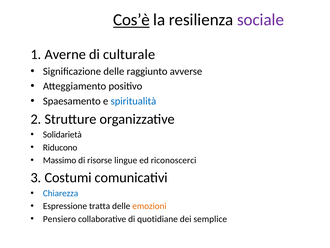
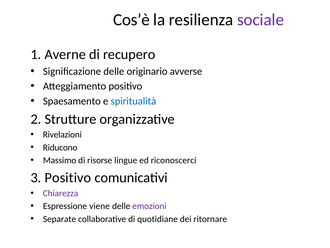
Cos’è underline: present -> none
culturale: culturale -> recupero
raggiunto: raggiunto -> originario
Solidarietà: Solidarietà -> Rivelazioni
3 Costumi: Costumi -> Positivo
Chiarezza colour: blue -> purple
tratta: tratta -> viene
emozioni colour: orange -> purple
Pensiero: Pensiero -> Separate
semplice: semplice -> ritornare
